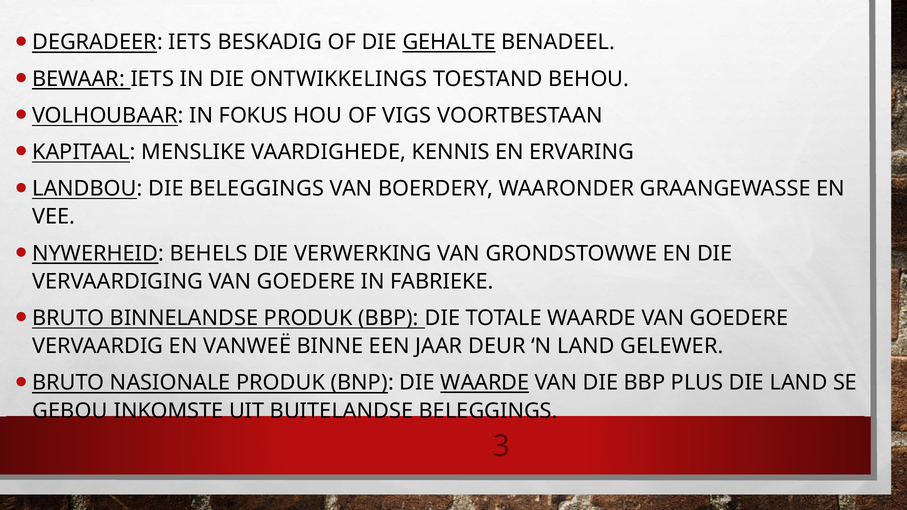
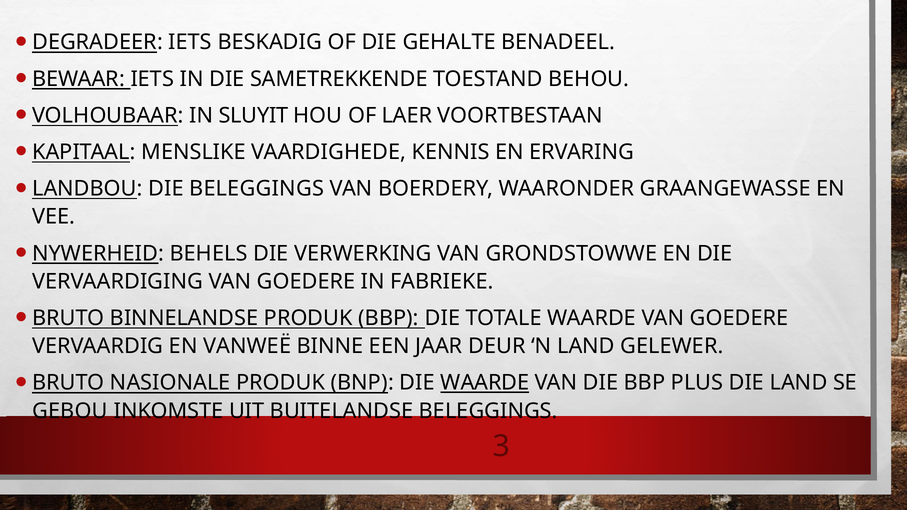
GEHALTE underline: present -> none
ONTWIKKELINGS: ONTWIKKELINGS -> SAMETREKKENDE
FOKUS: FOKUS -> SLUYIT
VIGS: VIGS -> LAER
